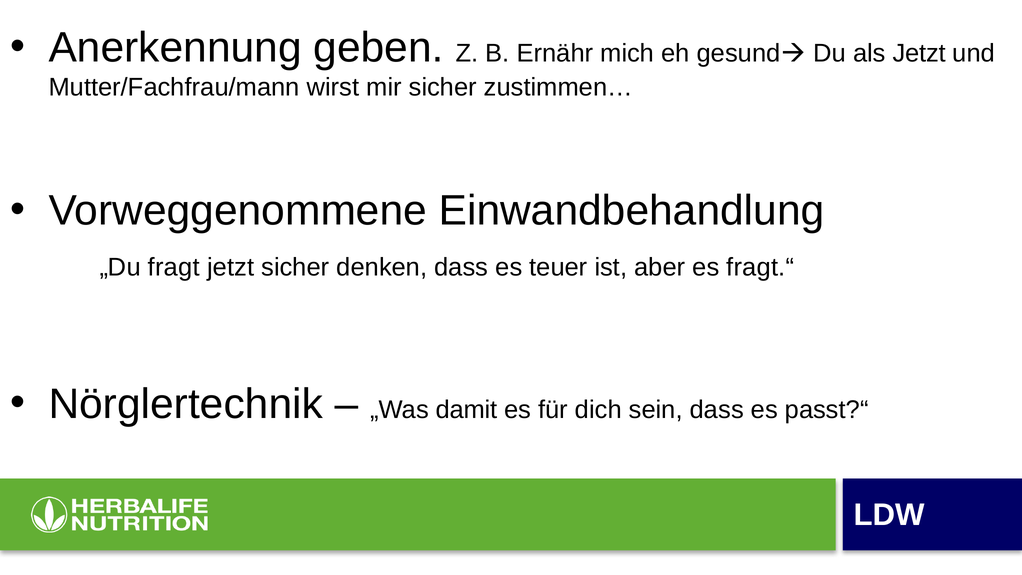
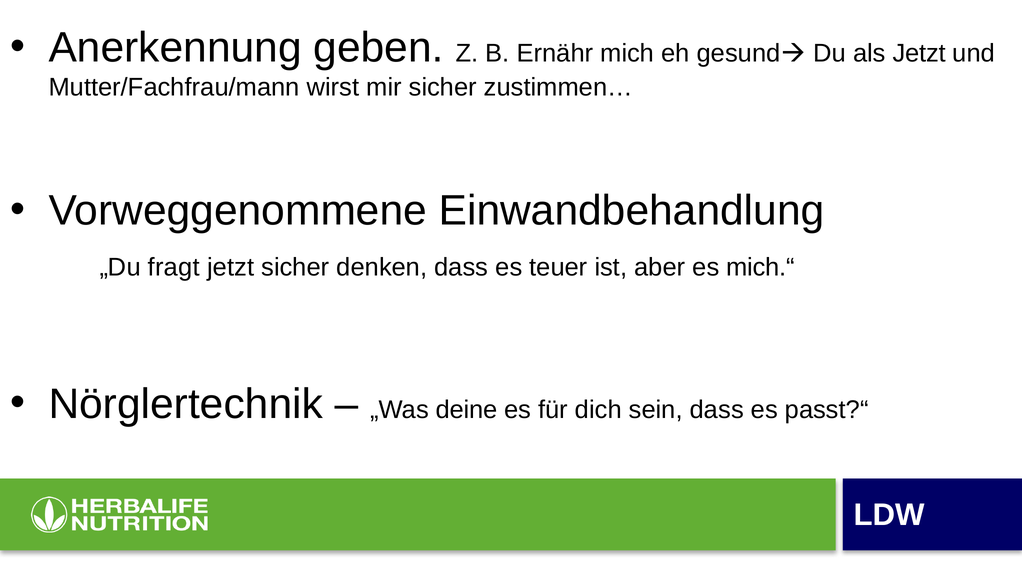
fragt.“: fragt.“ -> mich.“
damit: damit -> deine
